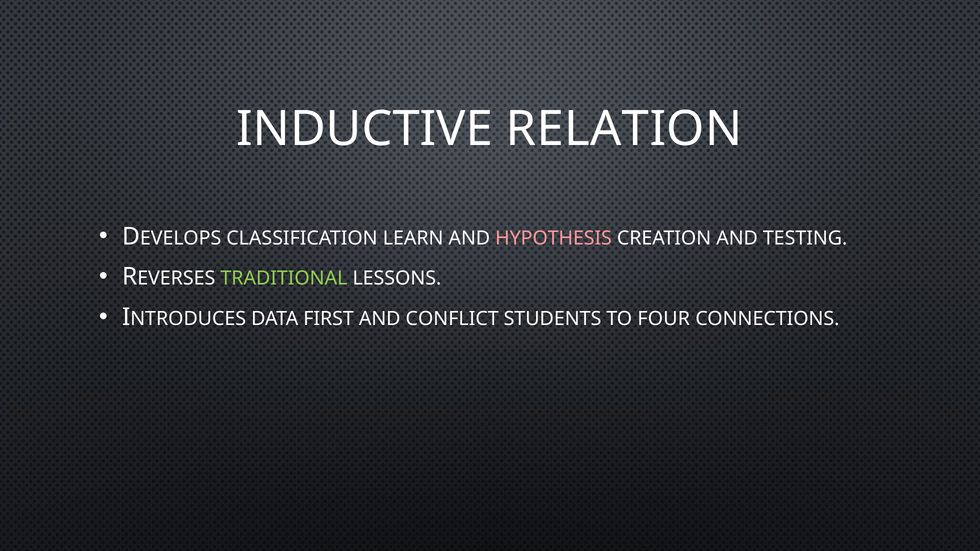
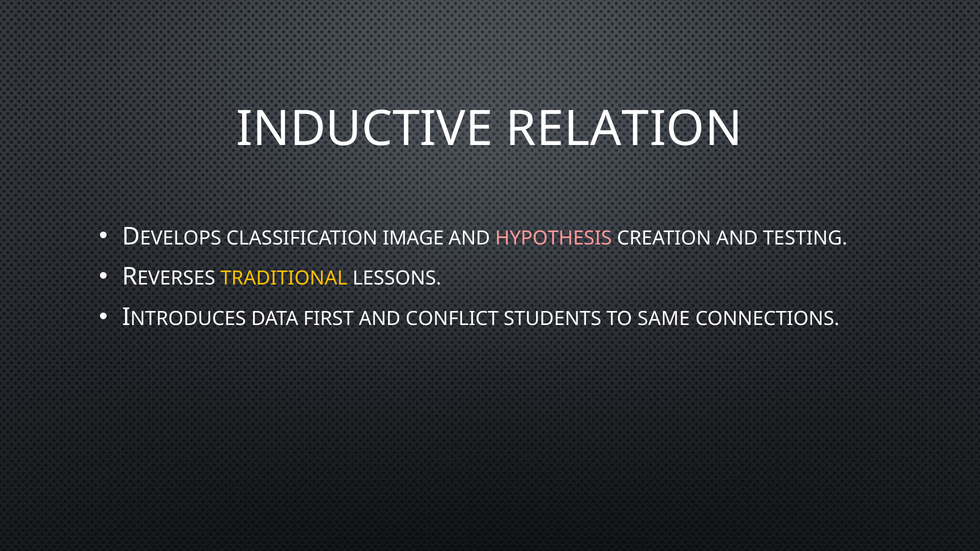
LEARN: LEARN -> IMAGE
TRADITIONAL colour: light green -> yellow
FOUR: FOUR -> SAME
